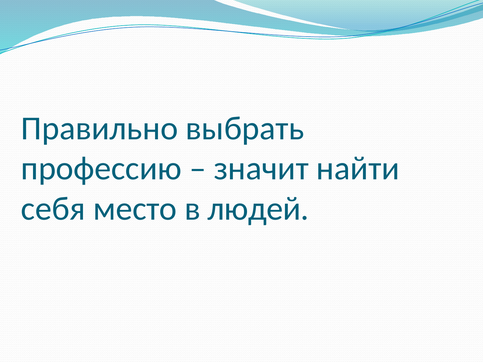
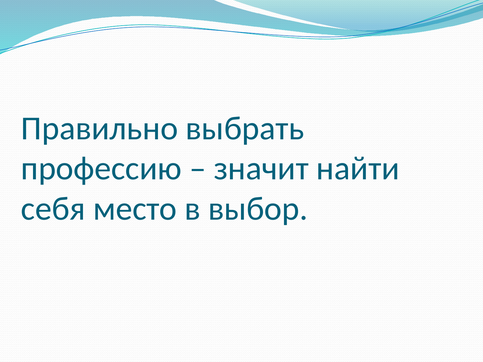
людей: людей -> выбор
